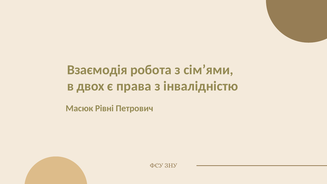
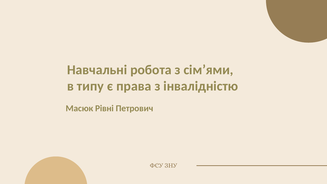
Взаємодія: Взаємодія -> Навчальні
двох: двох -> типу
